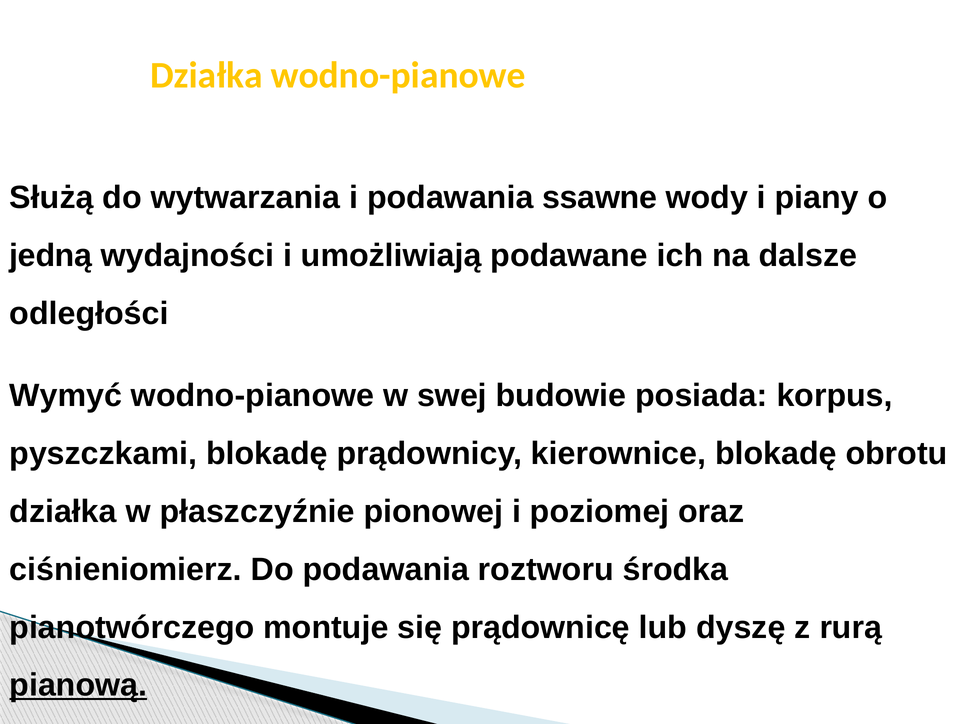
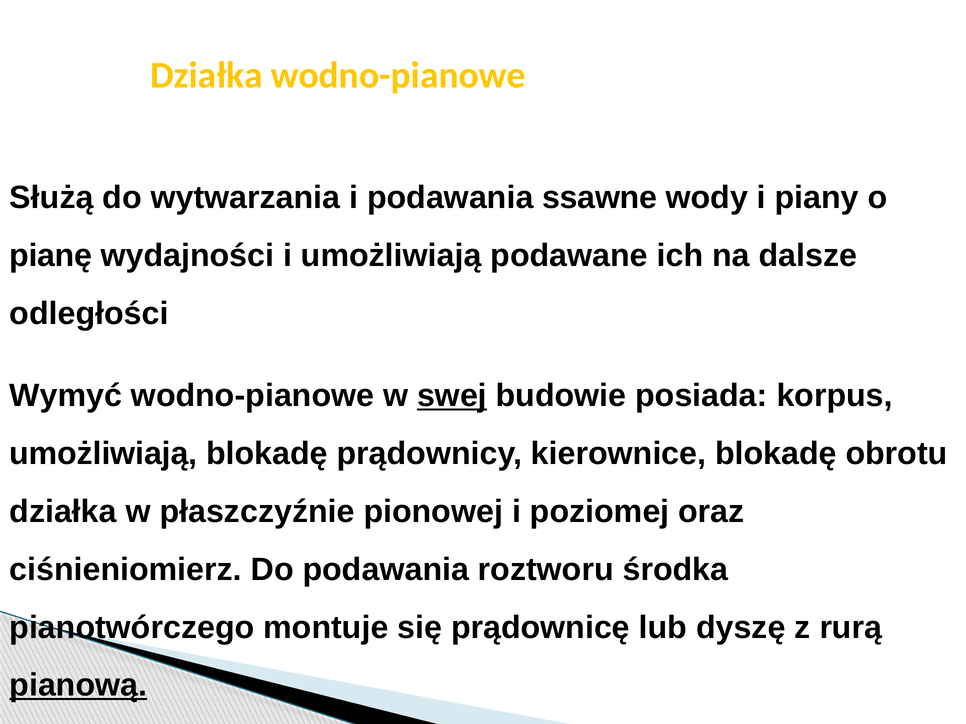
jedną: jedną -> pianę
swej underline: none -> present
pyszczkami at (103, 454): pyszczkami -> umożliwiają
